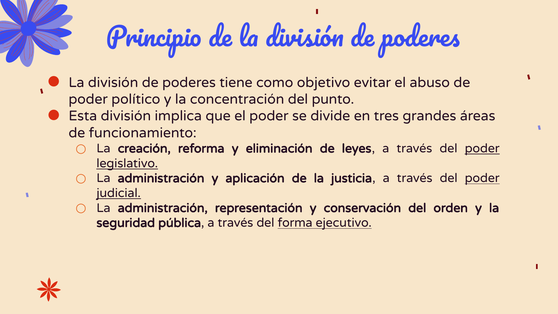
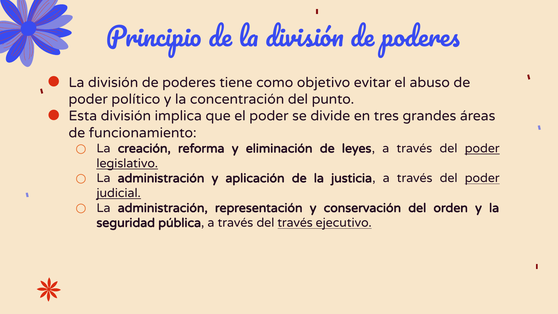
del forma: forma -> través
